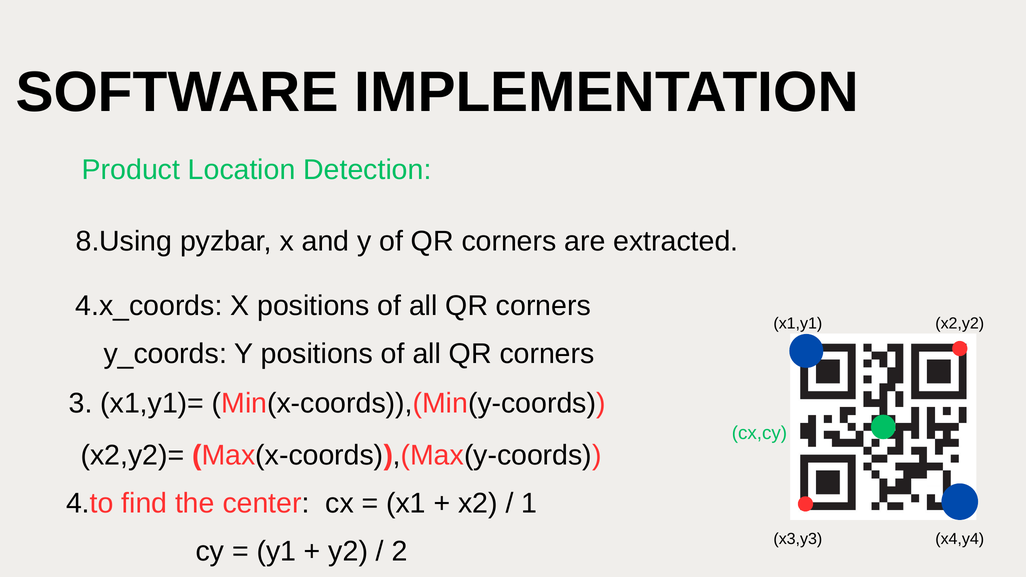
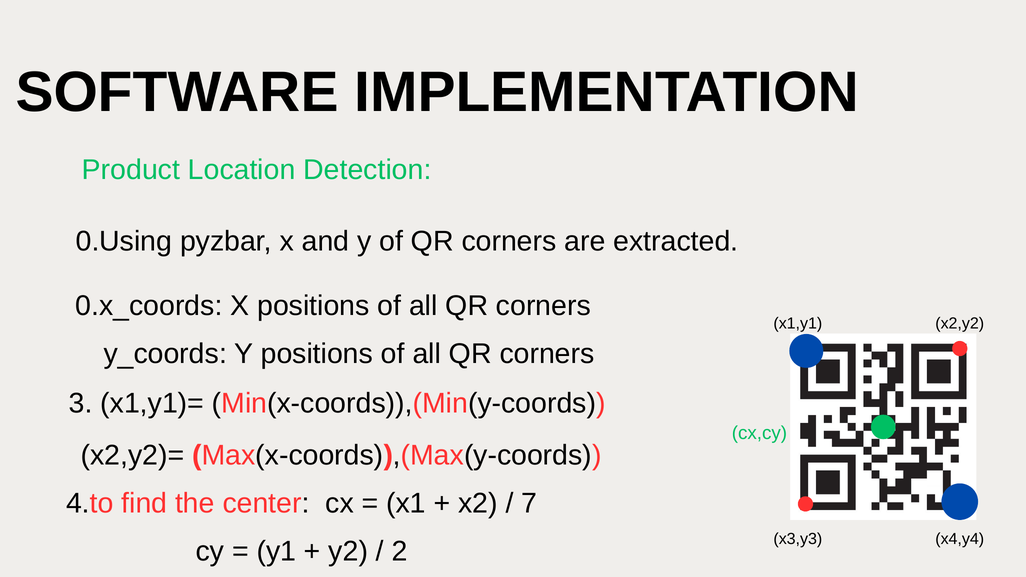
8.Using: 8.Using -> 0.Using
4.x_coords: 4.x_coords -> 0.x_coords
1: 1 -> 7
